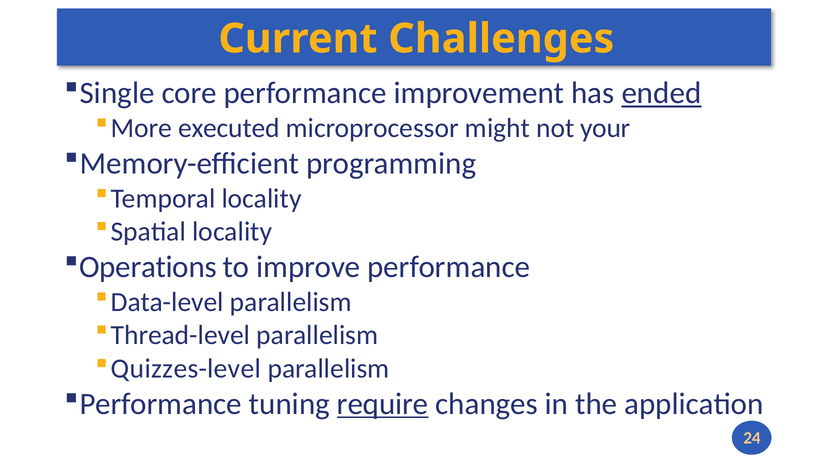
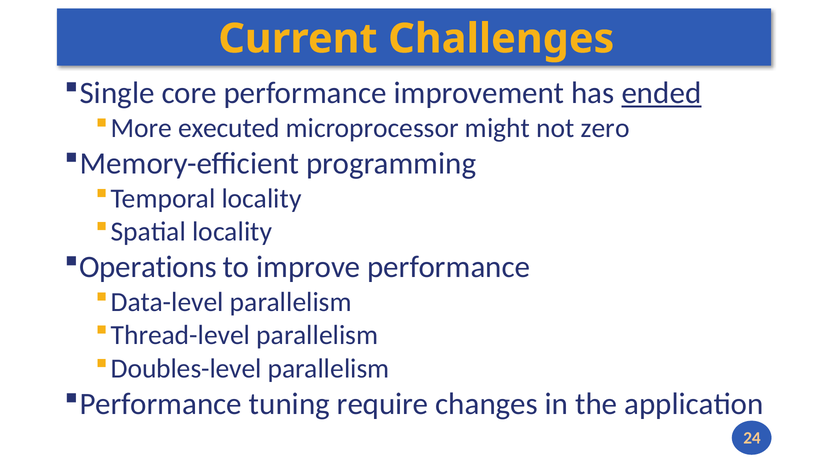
your: your -> zero
Quizzes-level: Quizzes-level -> Doubles-level
require underline: present -> none
